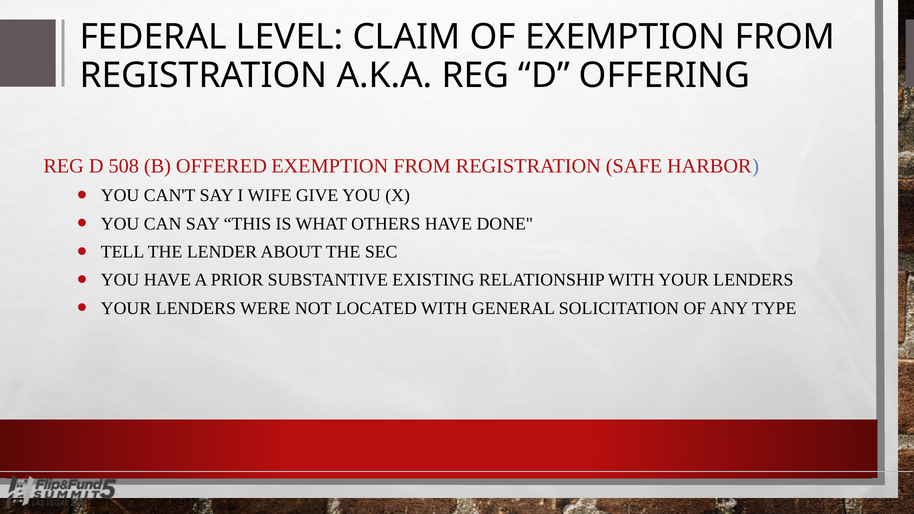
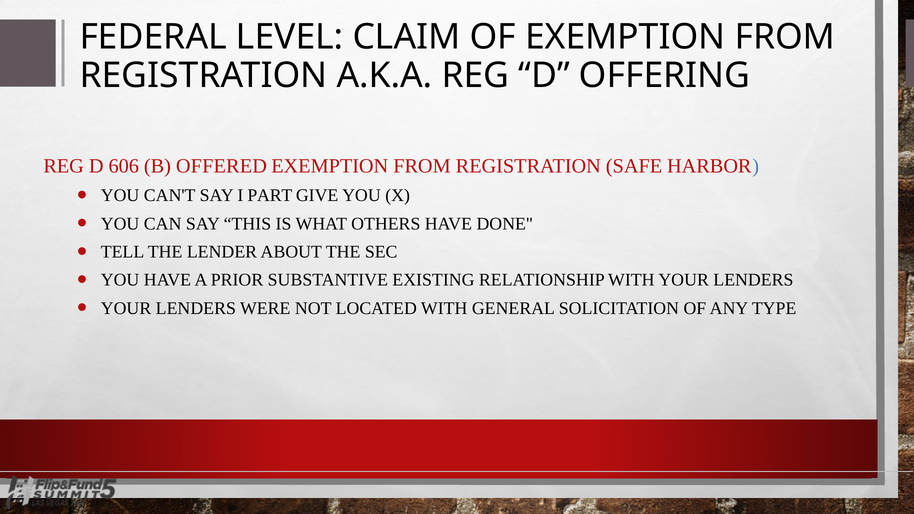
508: 508 -> 606
WIFE: WIFE -> PART
